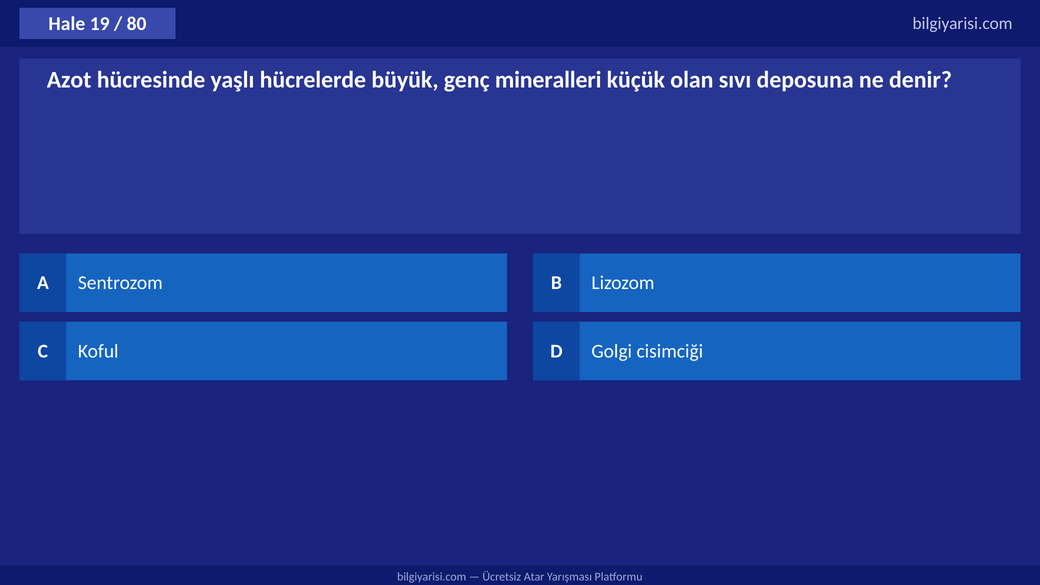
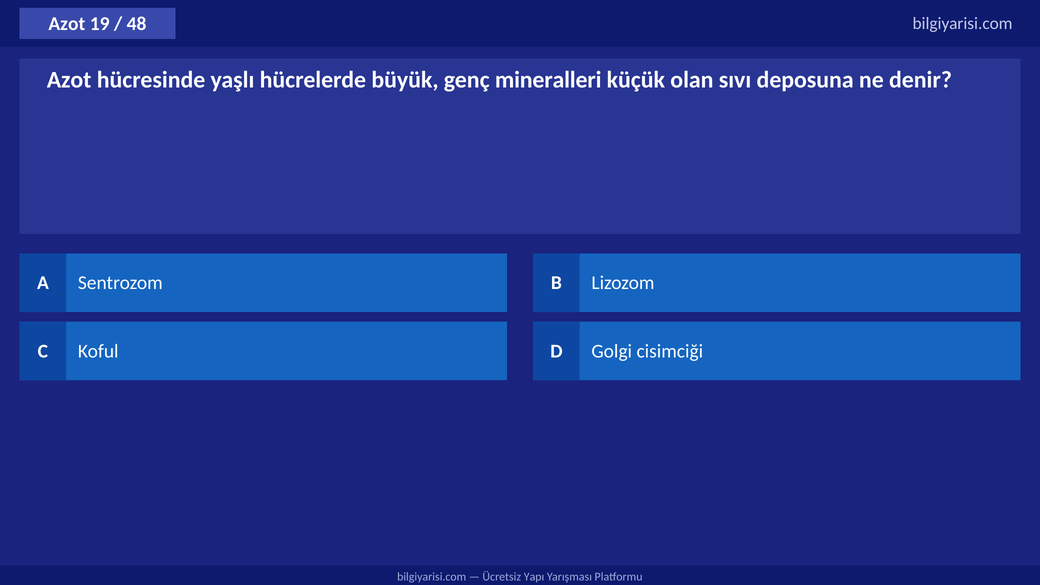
Hale at (67, 24): Hale -> Azot
80: 80 -> 48
Atar: Atar -> Yapı
